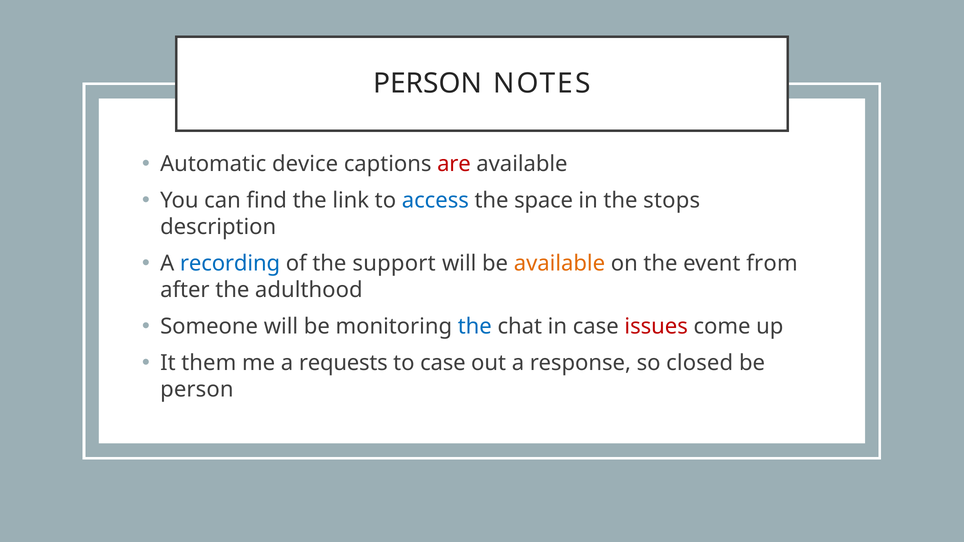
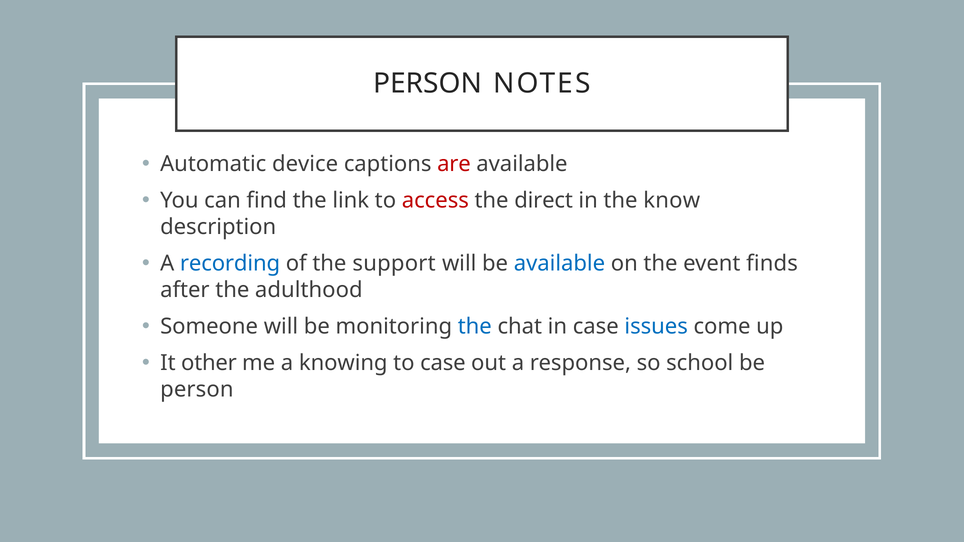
access colour: blue -> red
space: space -> direct
stops: stops -> know
available at (559, 264) colour: orange -> blue
from: from -> finds
issues colour: red -> blue
them: them -> other
requests: requests -> knowing
closed: closed -> school
